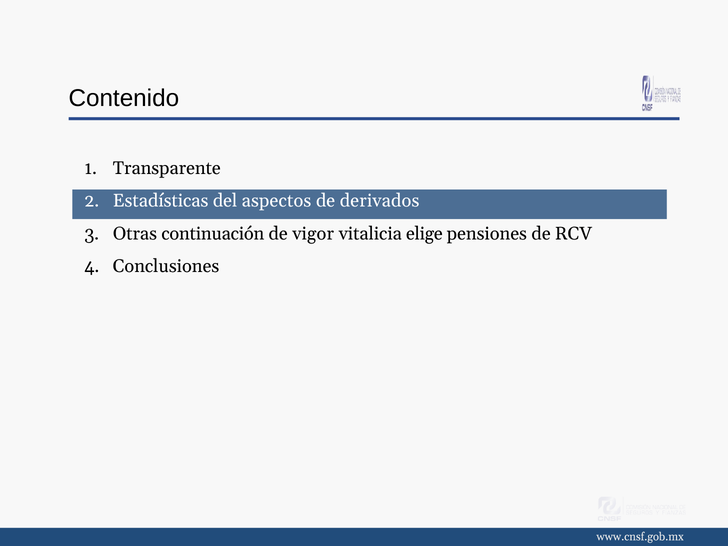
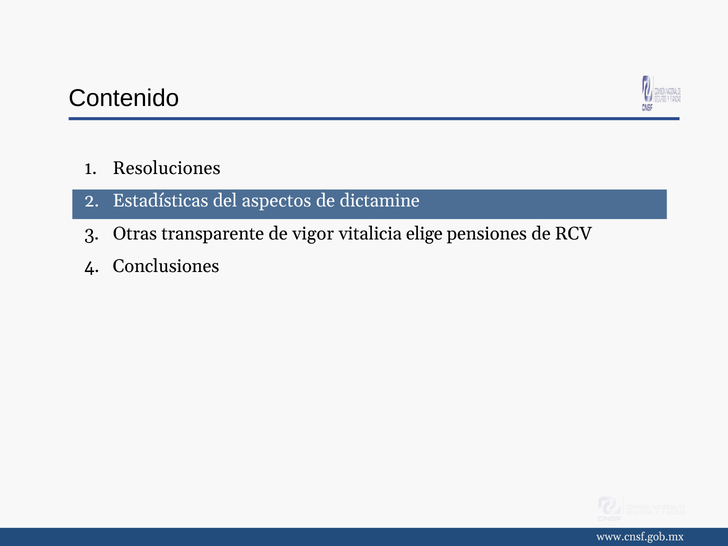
Transparente: Transparente -> Resoluciones
derivados: derivados -> dictamine
continuación: continuación -> transparente
